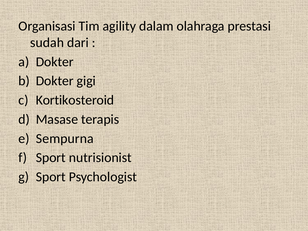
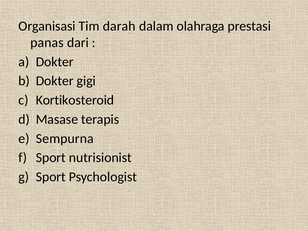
agility: agility -> darah
sudah: sudah -> panas
